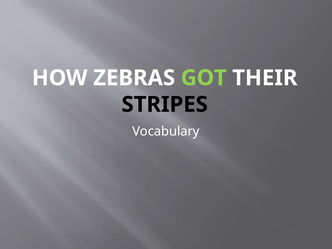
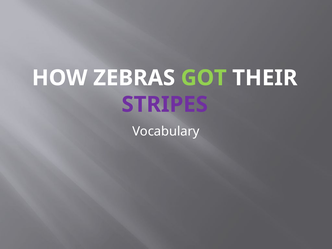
STRIPES colour: black -> purple
